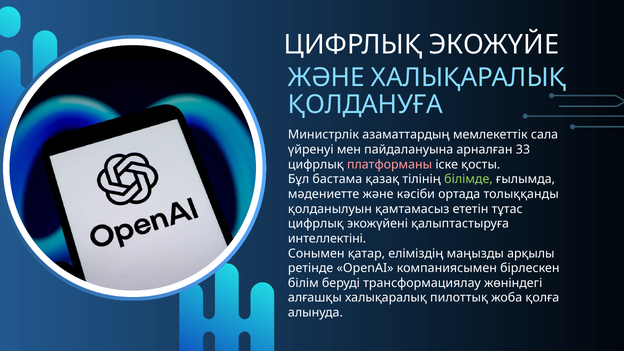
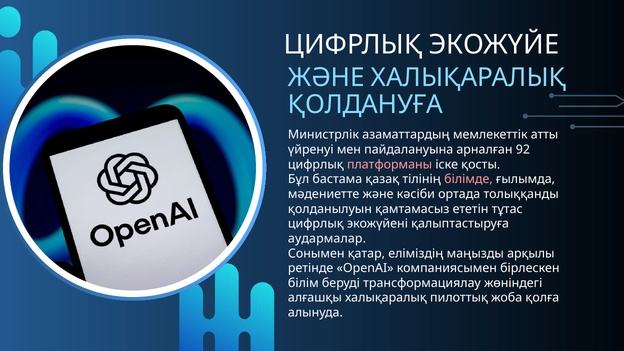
сала: сала -> атты
33: 33 -> 92
білімде colour: light green -> pink
интеллектіні: интеллектіні -> аудармалар
